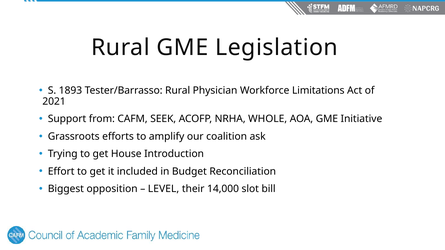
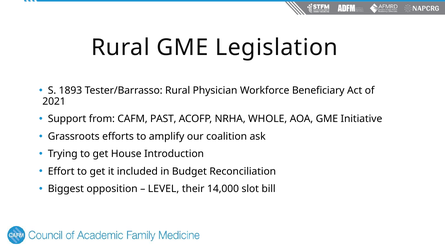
Limitations: Limitations -> Beneficiary
SEEK: SEEK -> PAST
